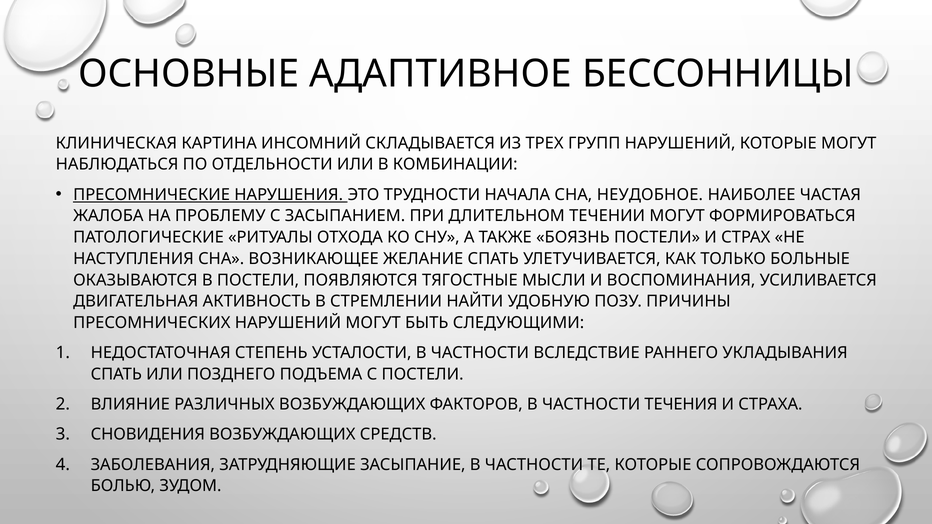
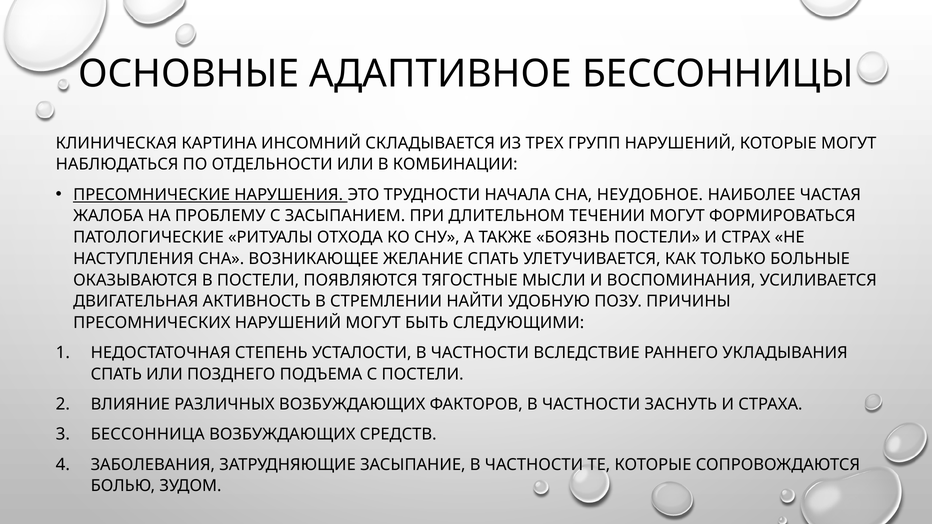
ТЕЧЕНИЯ: ТЕЧЕНИЯ -> ЗАСНУТЬ
СНОВИДЕНИЯ: СНОВИДЕНИЯ -> БЕССОННИЦА
